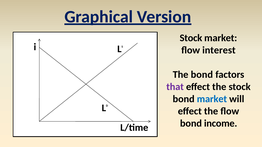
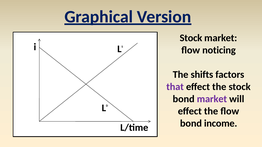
interest: interest -> noticing
The bond: bond -> shifts
market at (212, 99) colour: blue -> purple
